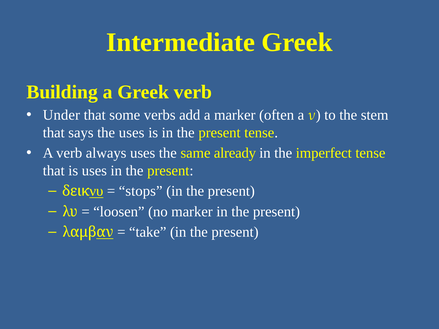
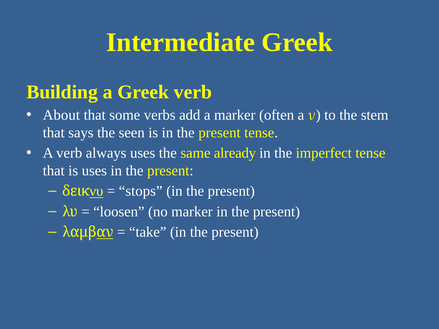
Under: Under -> About
the uses: uses -> seen
